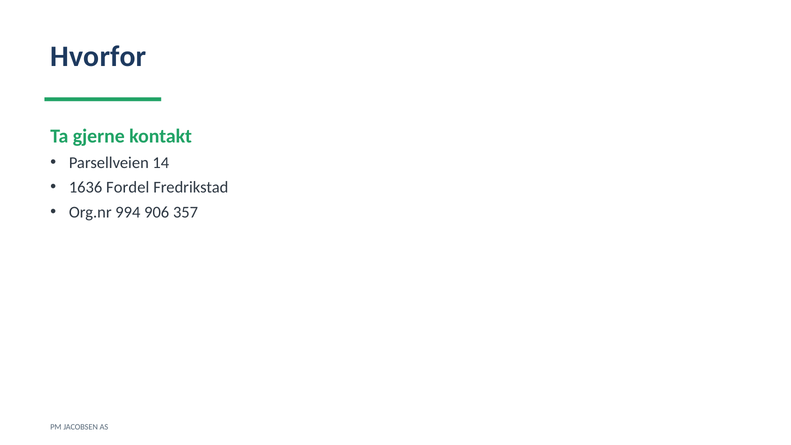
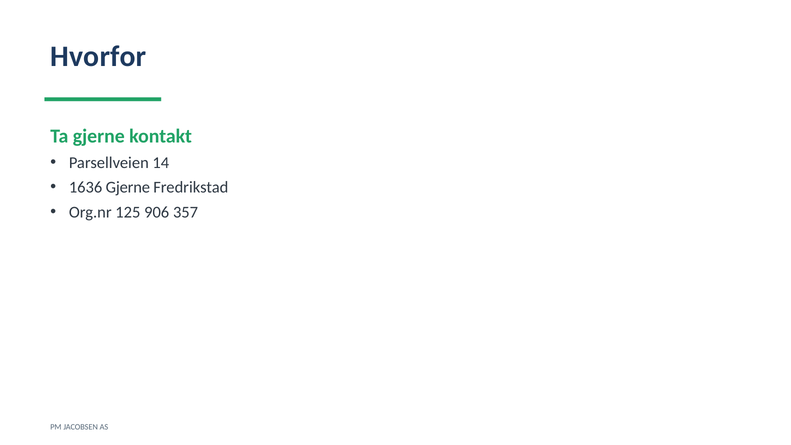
1636 Fordel: Fordel -> Gjerne
994: 994 -> 125
